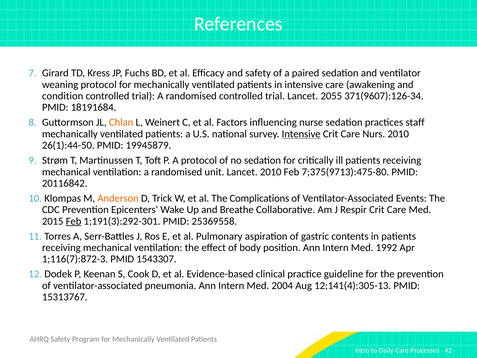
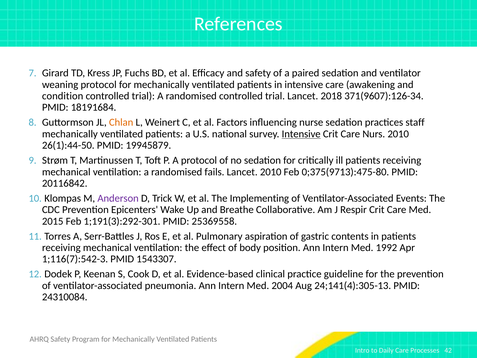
2055: 2055 -> 2018
unit: unit -> fails
7;375(9713):475-80: 7;375(9713):475-80 -> 0;375(9713):475-80
Anderson colour: orange -> purple
Complications: Complications -> Implementing
Feb at (74, 221) underline: present -> none
1;116(7):872-3: 1;116(7):872-3 -> 1;116(7):542-3
12;141(4):305-13: 12;141(4):305-13 -> 24;141(4):305-13
15313767: 15313767 -> 24310084
